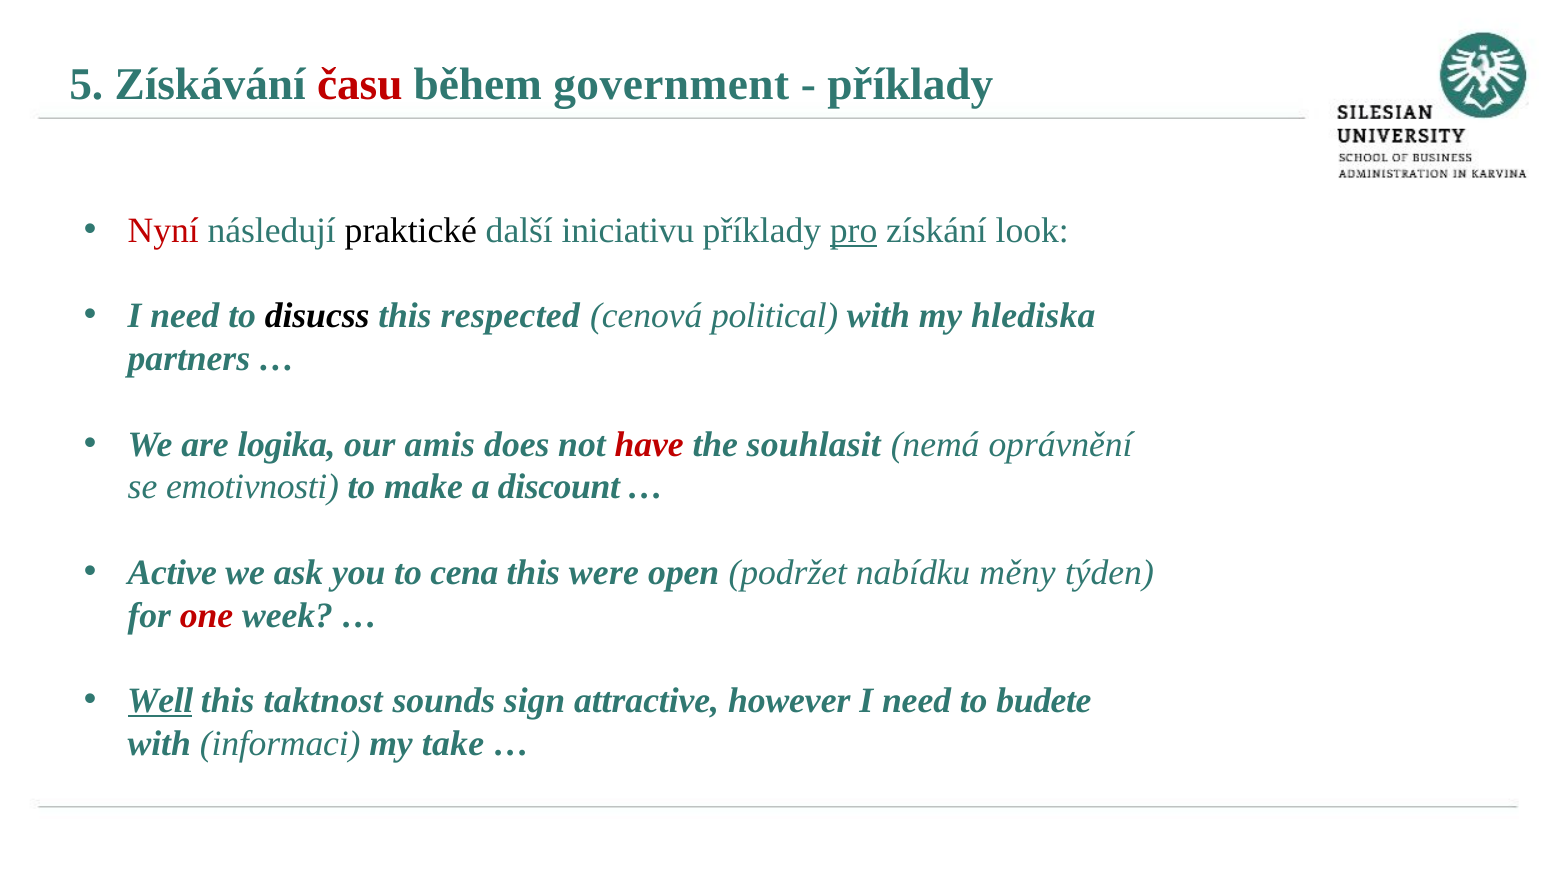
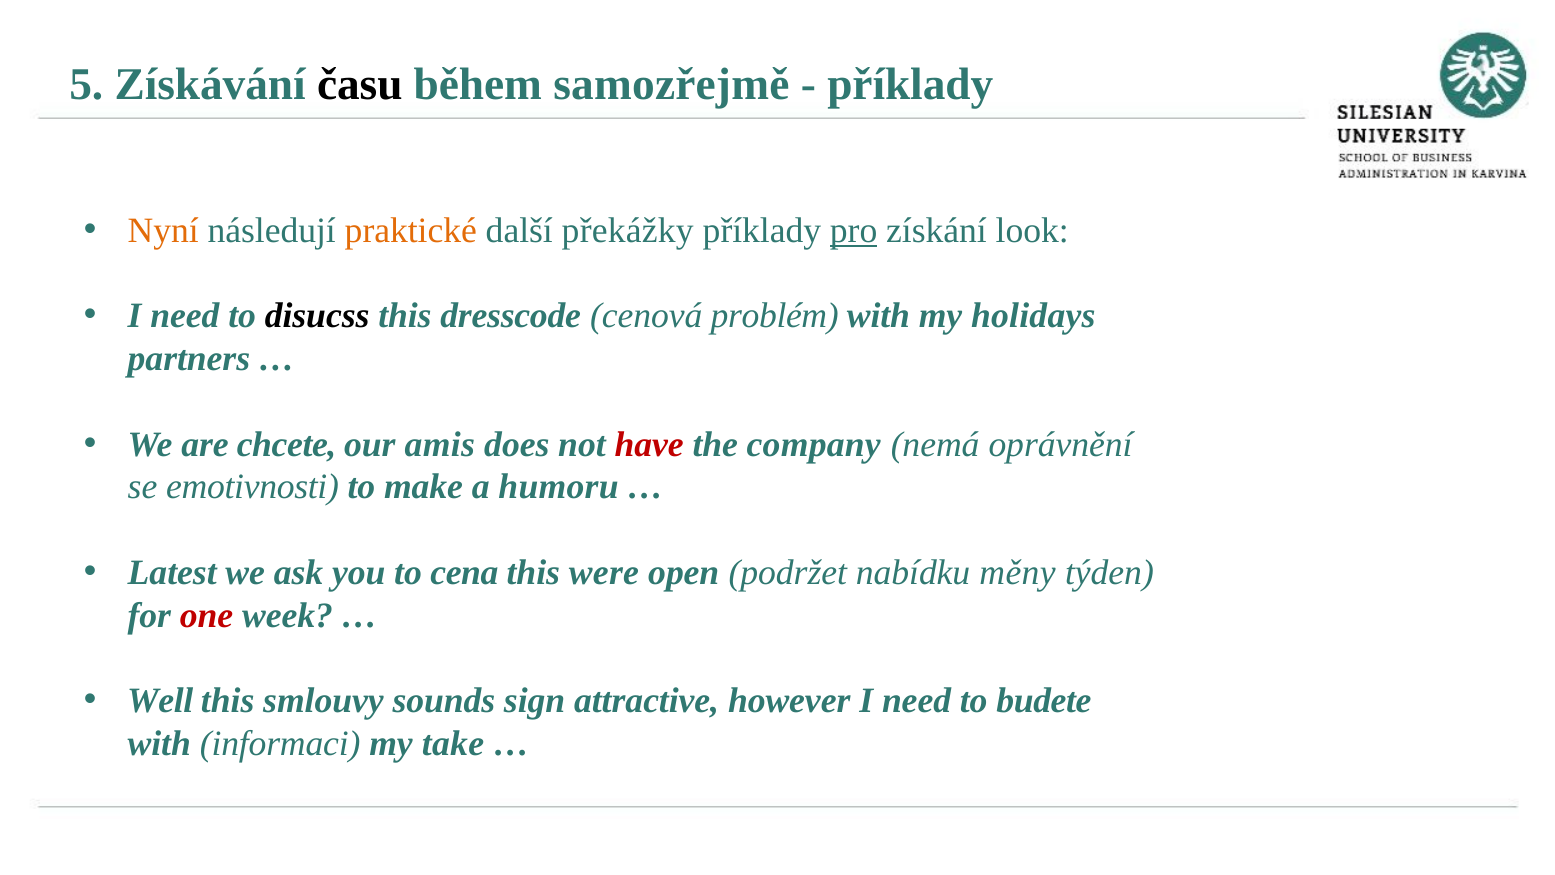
času colour: red -> black
government: government -> samozřejmě
Nyní colour: red -> orange
praktické colour: black -> orange
iniciativu: iniciativu -> překážky
respected: respected -> dresscode
political: political -> problém
hlediska: hlediska -> holidays
logika: logika -> chcete
souhlasit: souhlasit -> company
discount: discount -> humoru
Active: Active -> Latest
Well underline: present -> none
taktnost: taktnost -> smlouvy
